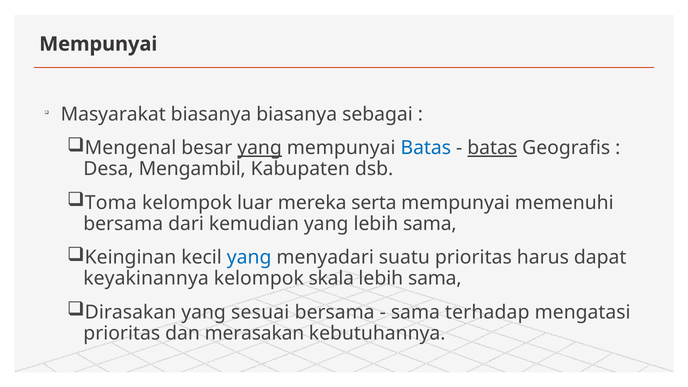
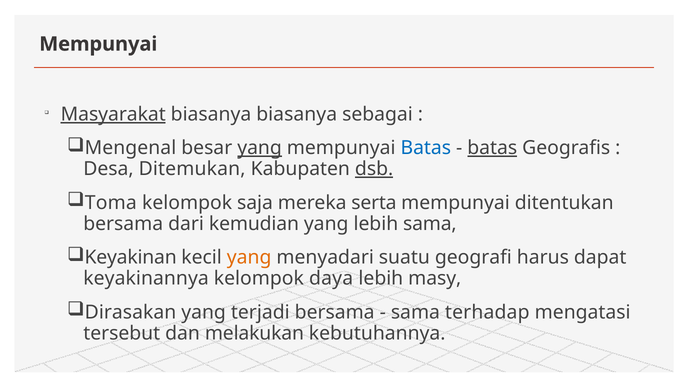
Masyarakat underline: none -> present
Mengambil: Mengambil -> Ditemukan
dsb underline: none -> present
luar: luar -> saja
memenuhi: memenuhi -> ditentukan
Keinginan: Keinginan -> Keyakinan
yang at (249, 257) colour: blue -> orange
suatu prioritas: prioritas -> geografi
skala: skala -> daya
sama at (435, 278): sama -> masy
sesuai: sesuai -> terjadi
prioritas at (122, 333): prioritas -> tersebut
merasakan: merasakan -> melakukan
